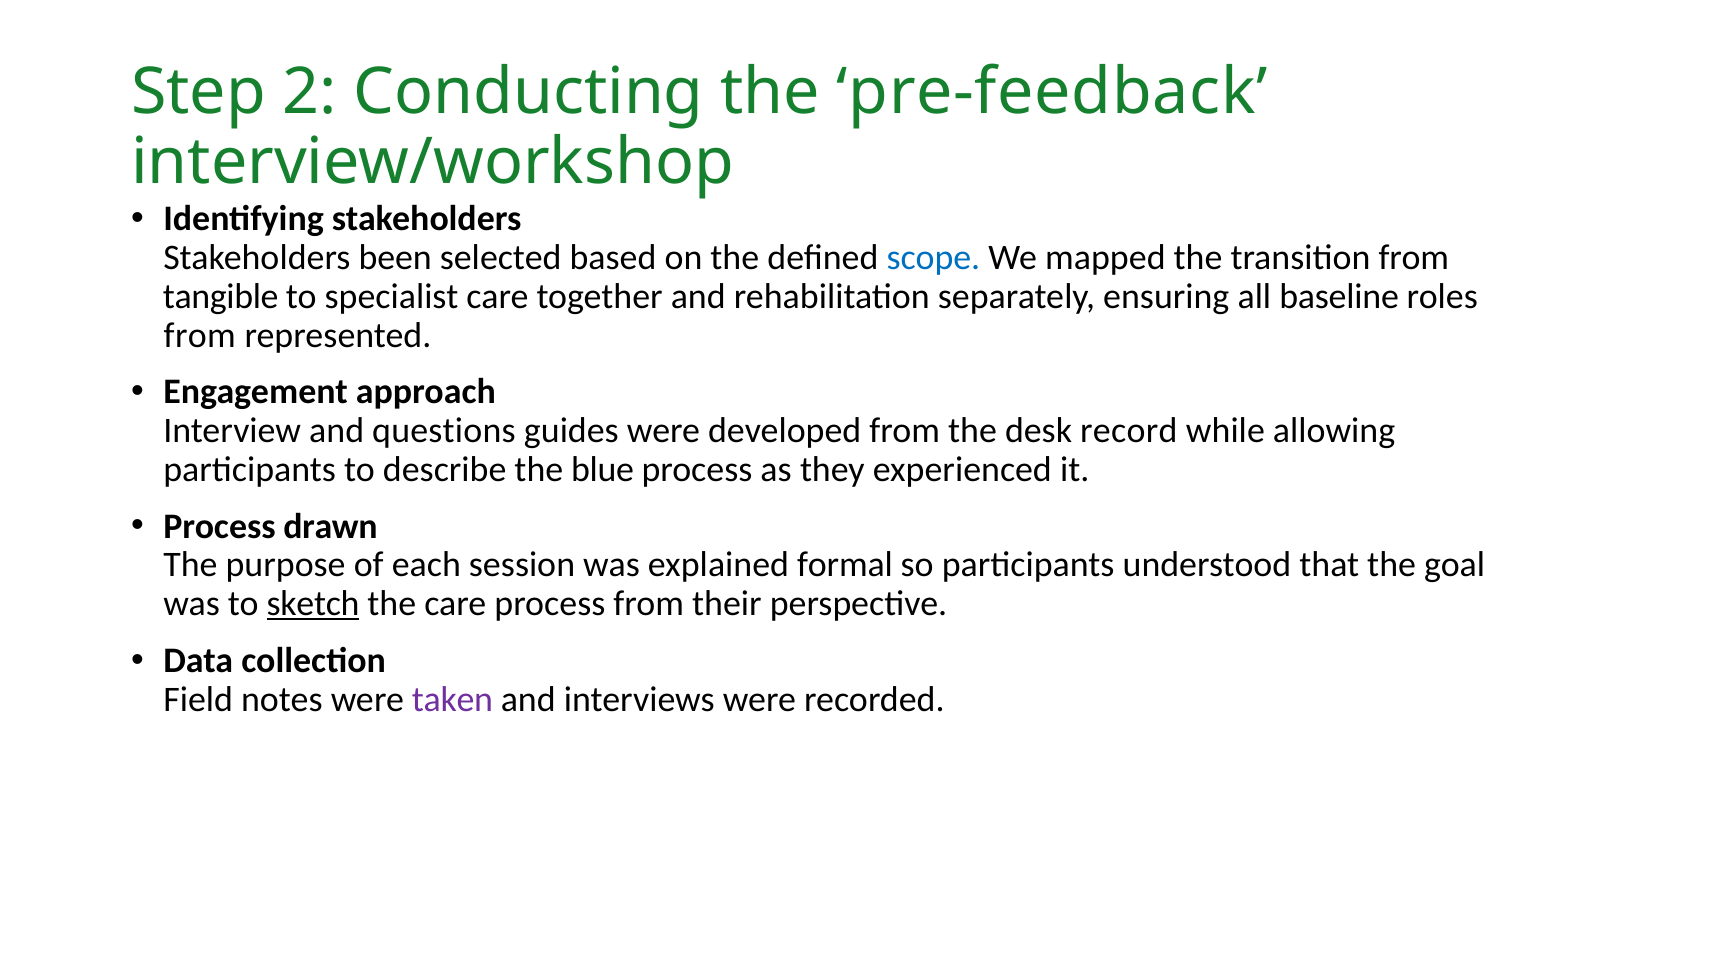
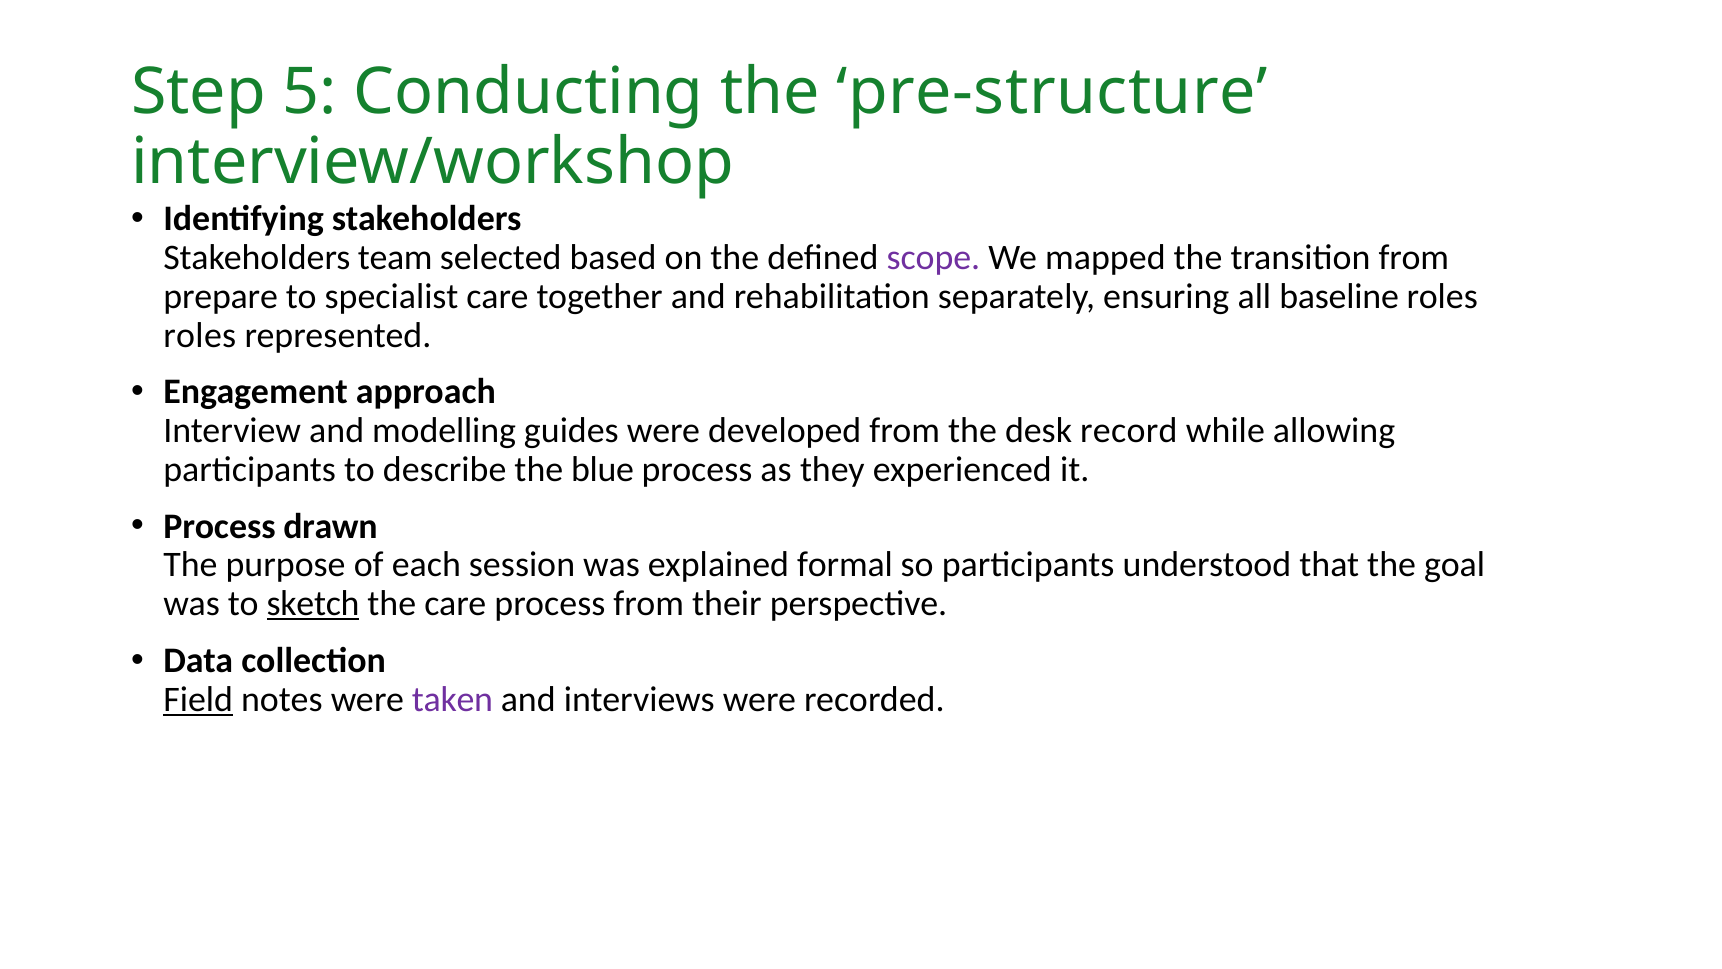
2: 2 -> 5
pre-feedback: pre-feedback -> pre-structure
been: been -> team
scope colour: blue -> purple
tangible: tangible -> prepare
from at (200, 335): from -> roles
questions: questions -> modelling
Field underline: none -> present
